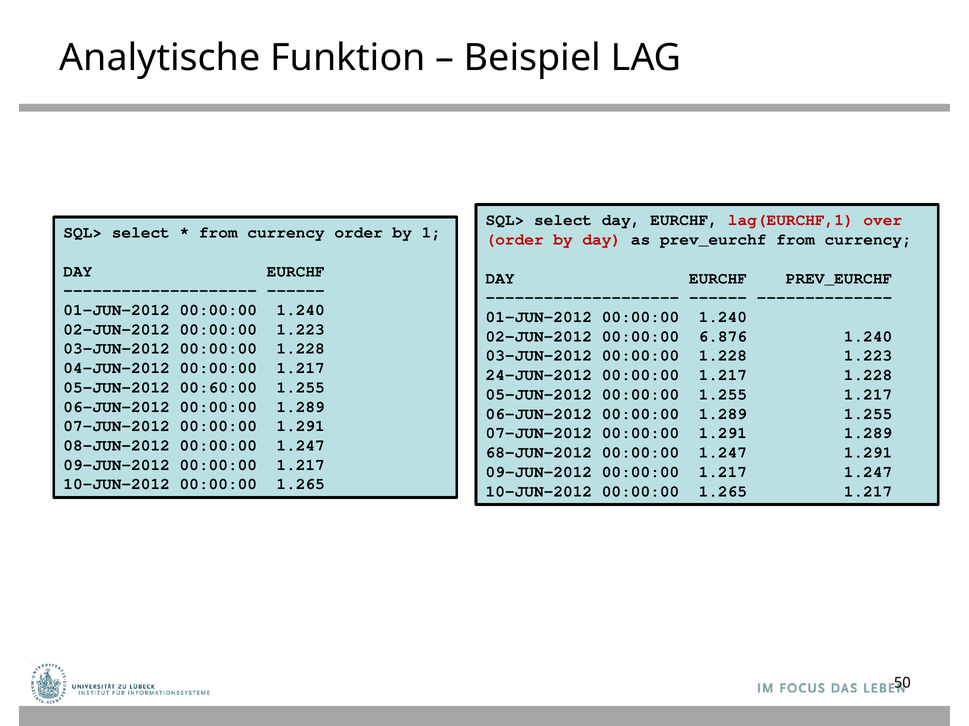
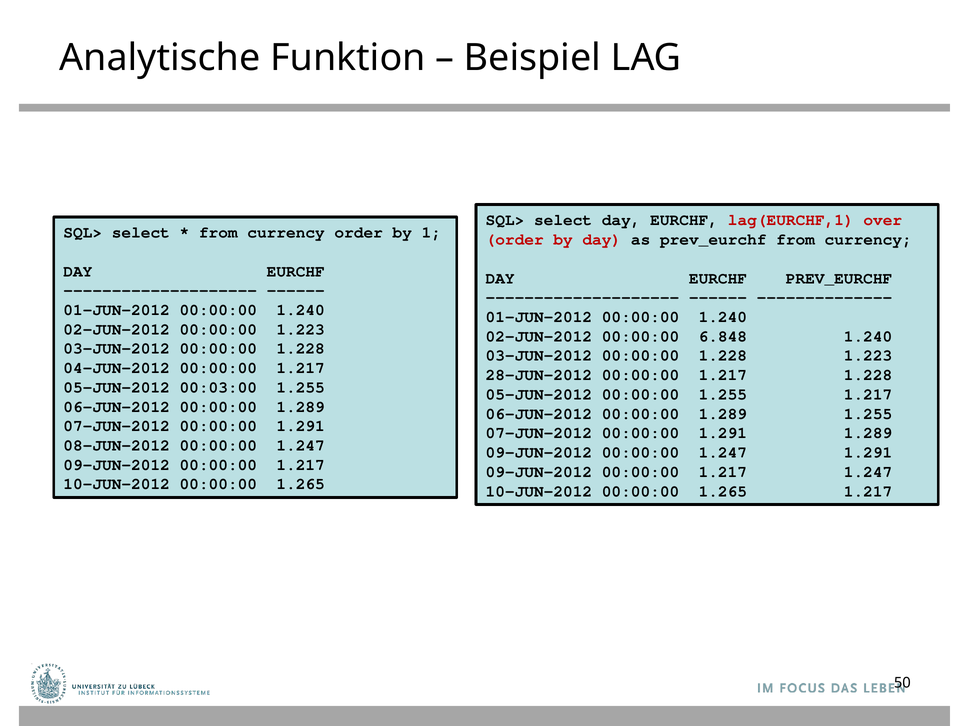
6.876: 6.876 -> 6.848
24-JUN-2012: 24-JUN-2012 -> 28-JUN-2012
00:60:00: 00:60:00 -> 00:03:00
68-JUN-2012 at (539, 453): 68-JUN-2012 -> 09-JUN-2012
